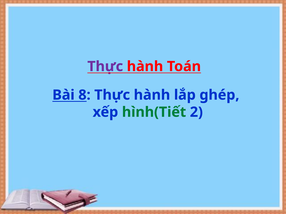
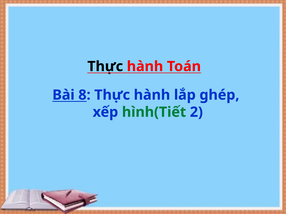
Thực at (105, 67) colour: purple -> black
